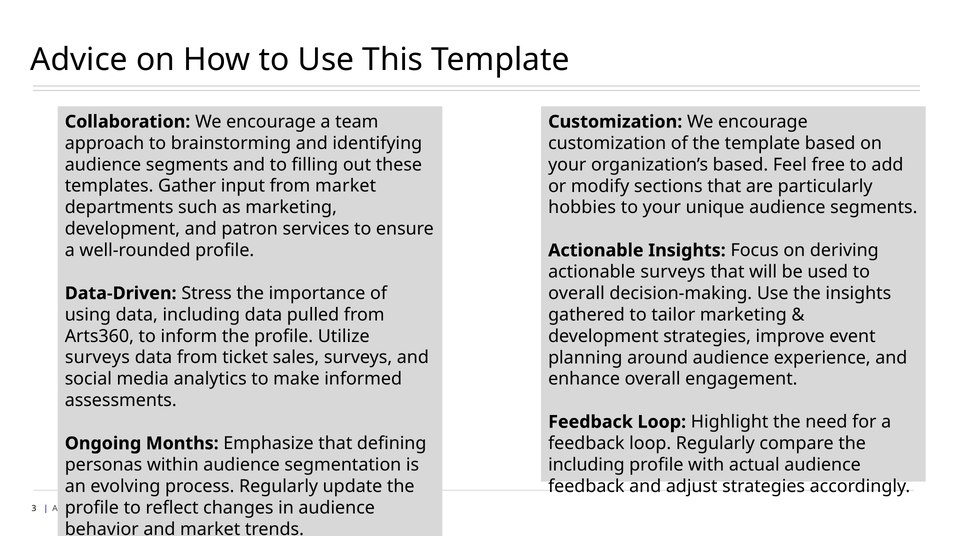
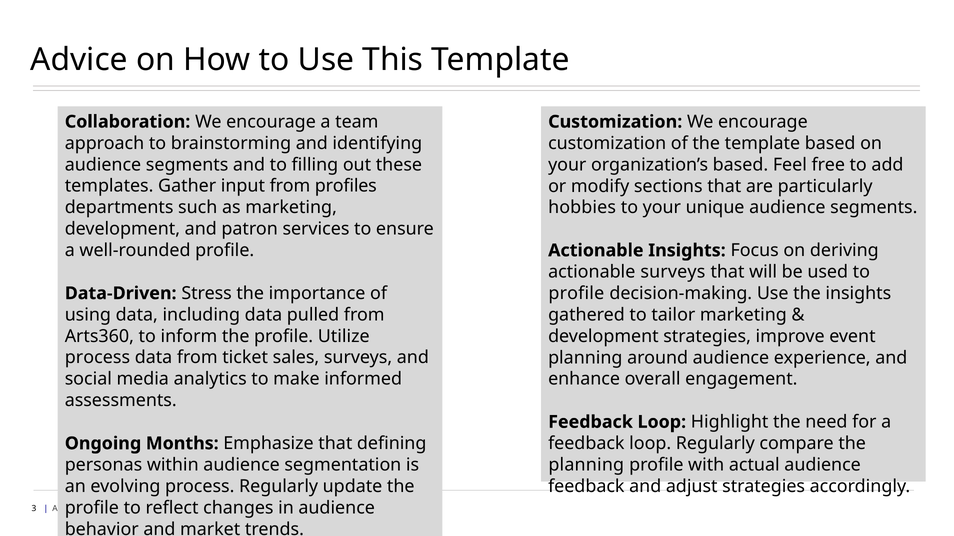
from market: market -> profiles
overall at (576, 294): overall -> profile
surveys at (97, 358): surveys -> process
including at (586, 465): including -> planning
